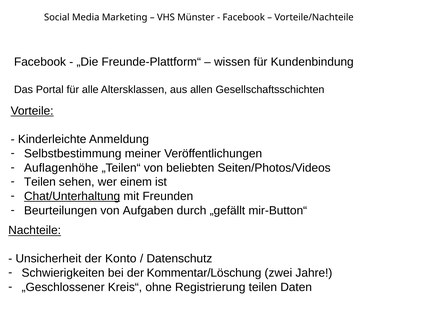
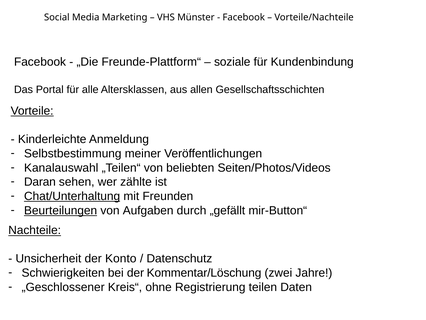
wissen: wissen -> soziale
Auflagenhöhe: Auflagenhöhe -> Kanalauswahl
Teilen at (40, 182): Teilen -> Daran
einem: einem -> zählte
Beurteilungen underline: none -> present
